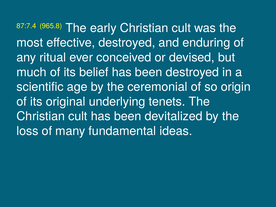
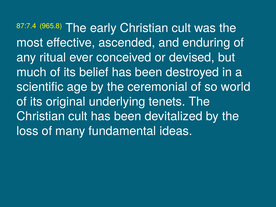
effective destroyed: destroyed -> ascended
origin: origin -> world
